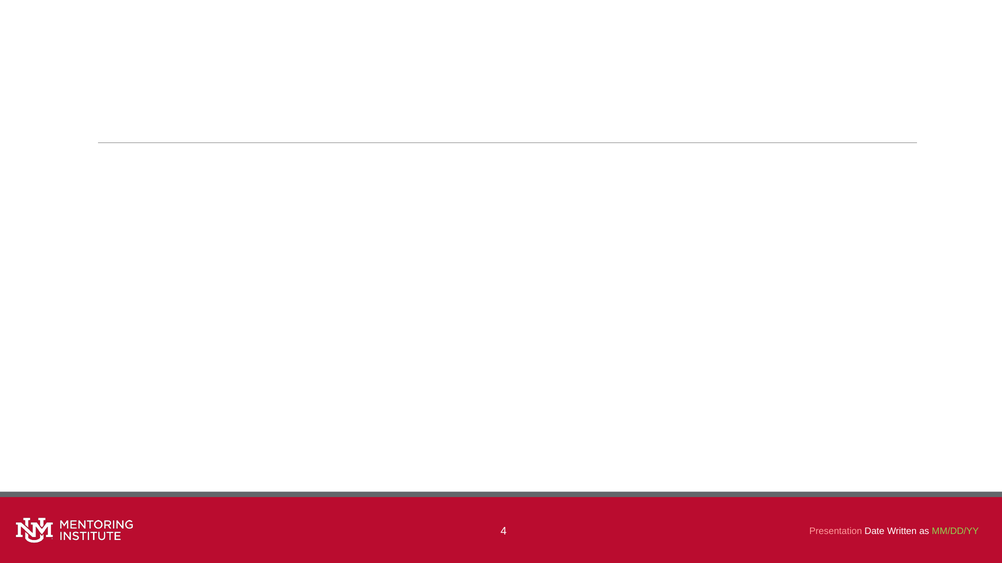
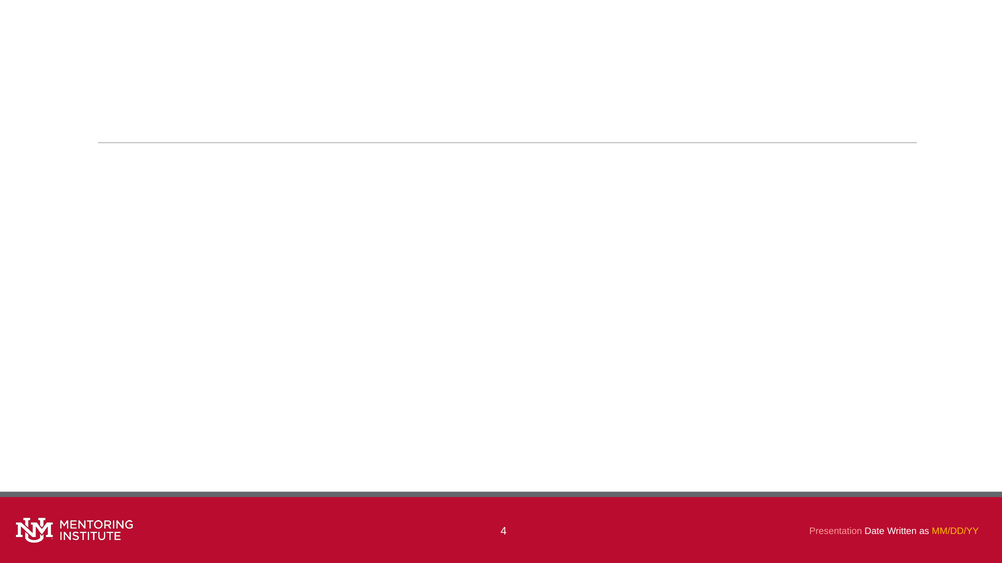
MM/DD/YY colour: light green -> yellow
